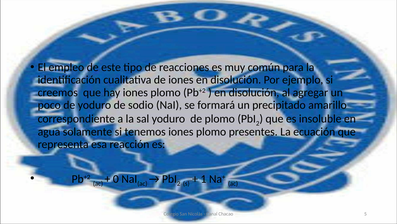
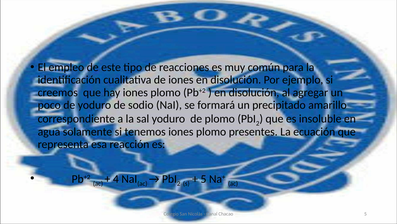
0: 0 -> 4
1 at (203, 179): 1 -> 5
